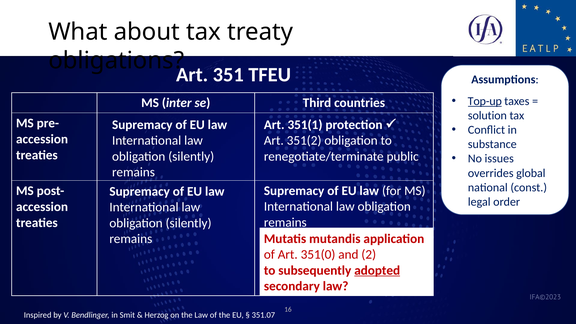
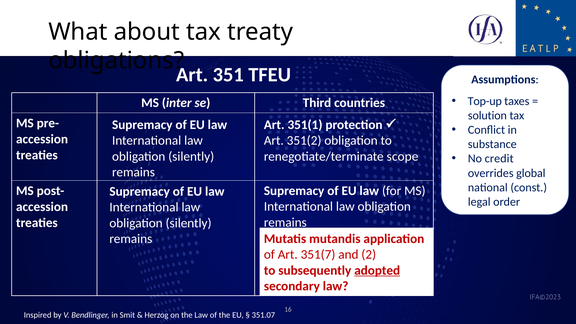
Top-up underline: present -> none
public: public -> scope
issues: issues -> credit
351(0: 351(0 -> 351(7
